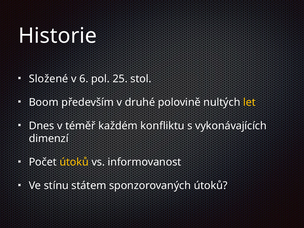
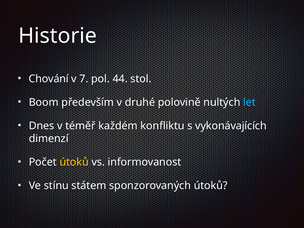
Složené: Složené -> Chování
6: 6 -> 7
25: 25 -> 44
let colour: yellow -> light blue
